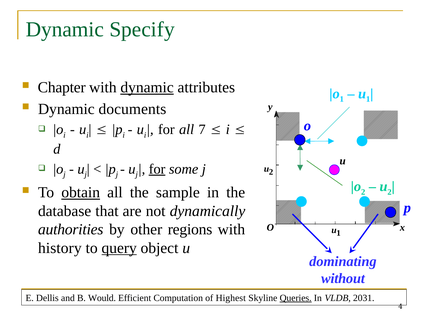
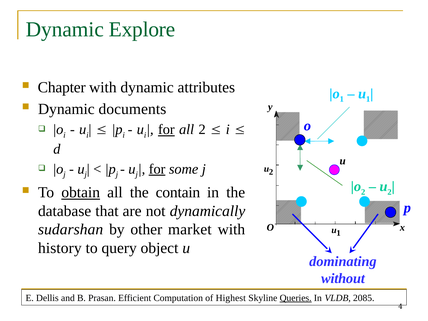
Specify: Specify -> Explore
dynamic at (147, 87) underline: present -> none
for at (166, 130) underline: none -> present
all 7: 7 -> 2
sample: sample -> contain
authorities: authorities -> sudarshan
regions: regions -> market
query underline: present -> none
Would: Would -> Prasan
2031: 2031 -> 2085
